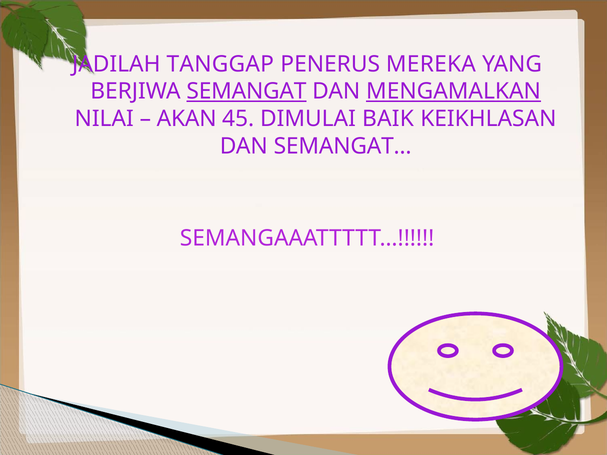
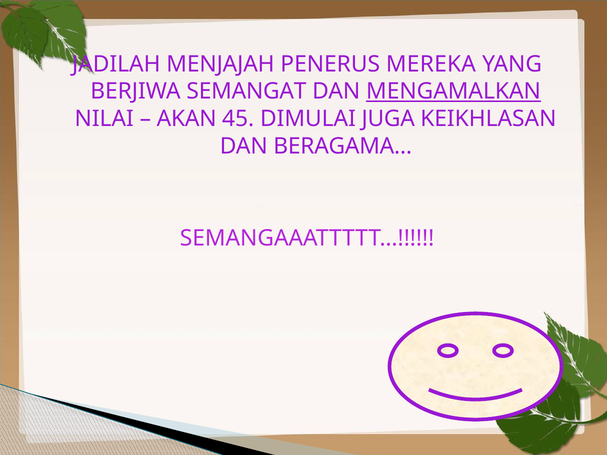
TANGGAP: TANGGAP -> MENJAJAH
SEMANGAT underline: present -> none
BAIK: BAIK -> JUGA
SEMANGAT…: SEMANGAT… -> BERAGAMA…
